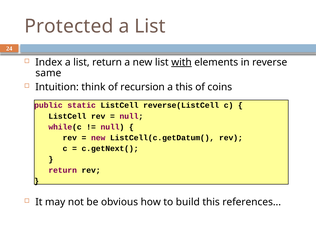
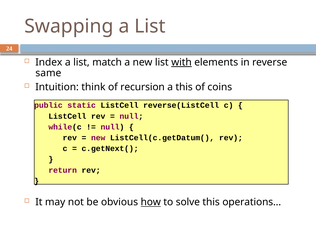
Protected: Protected -> Swapping
list return: return -> match
how underline: none -> present
build: build -> solve
references: references -> operations
